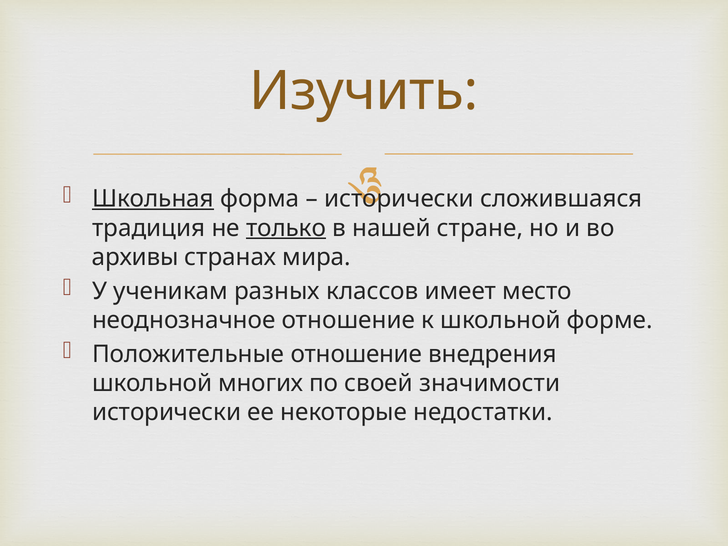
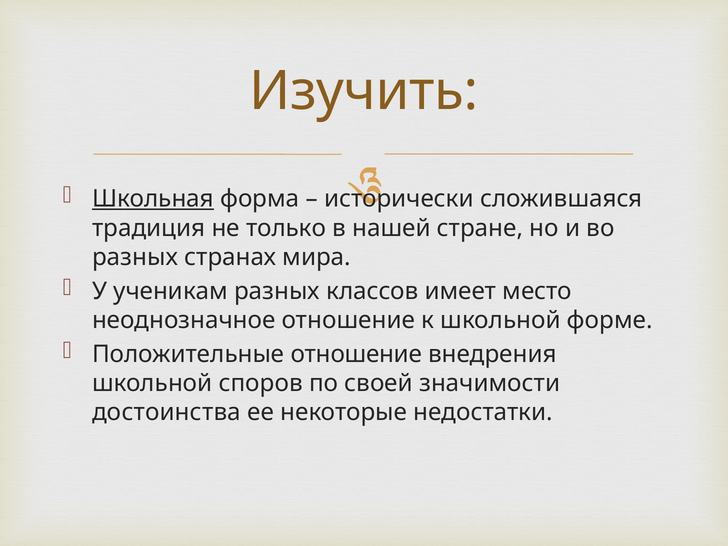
только underline: present -> none
архивы at (135, 257): архивы -> разных
многих: многих -> споров
исторически at (167, 412): исторически -> достоинства
